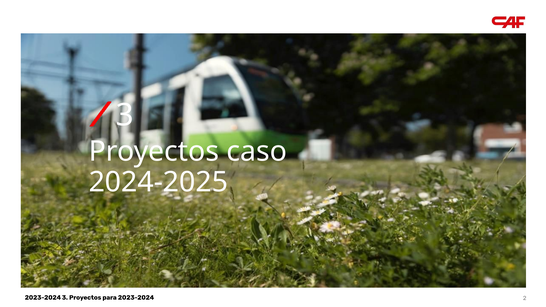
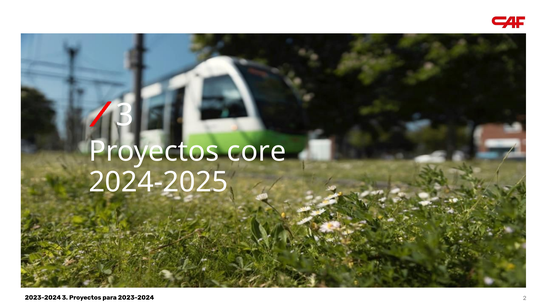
caso: caso -> core
